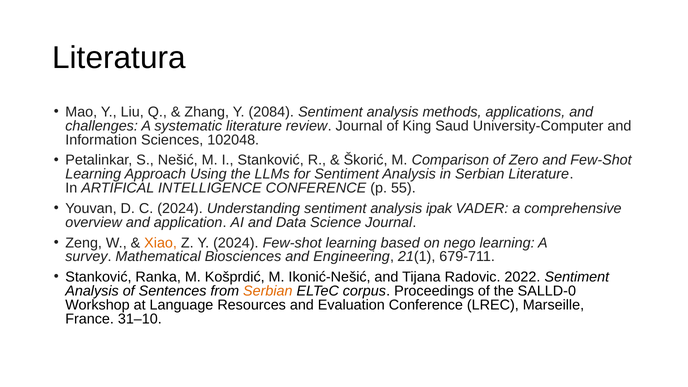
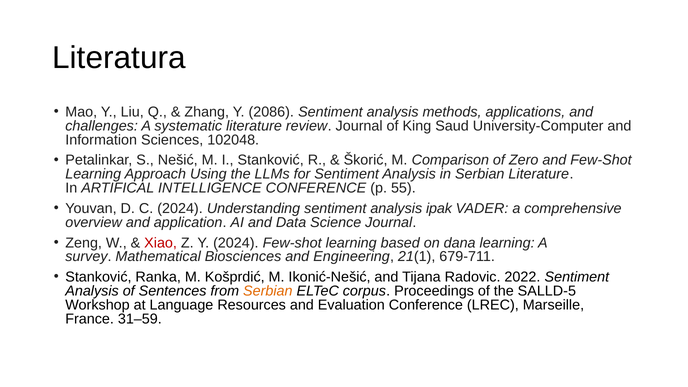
2084: 2084 -> 2086
Xiao colour: orange -> red
nego: nego -> dana
SALLD-0: SALLD-0 -> SALLD-5
31–10: 31–10 -> 31–59
